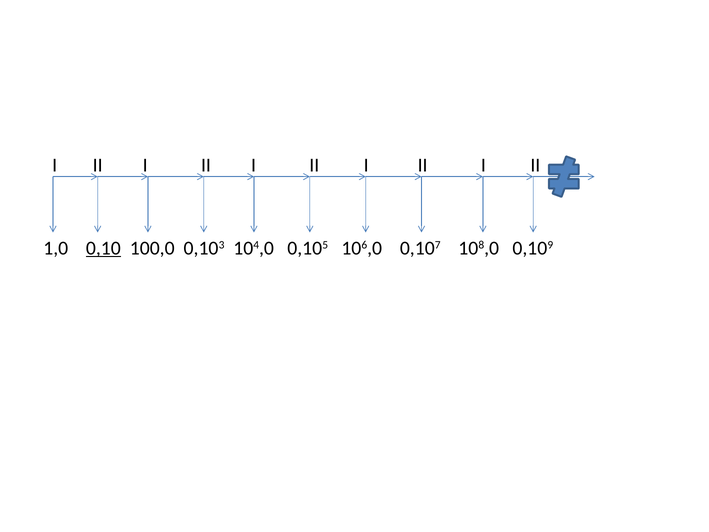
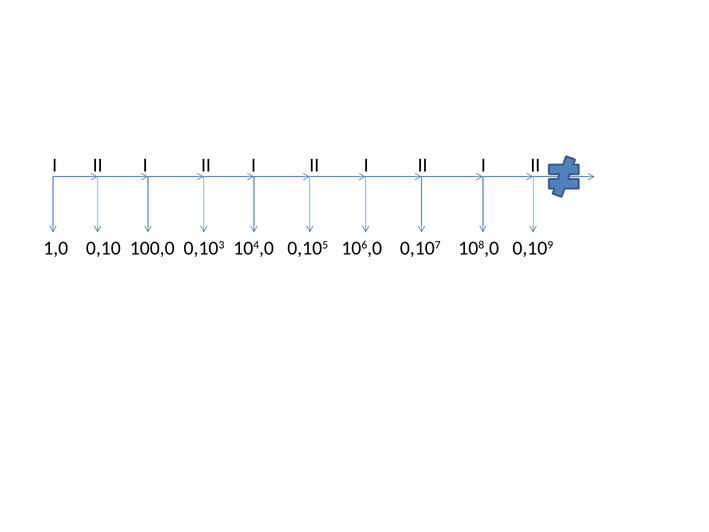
0,10 underline: present -> none
